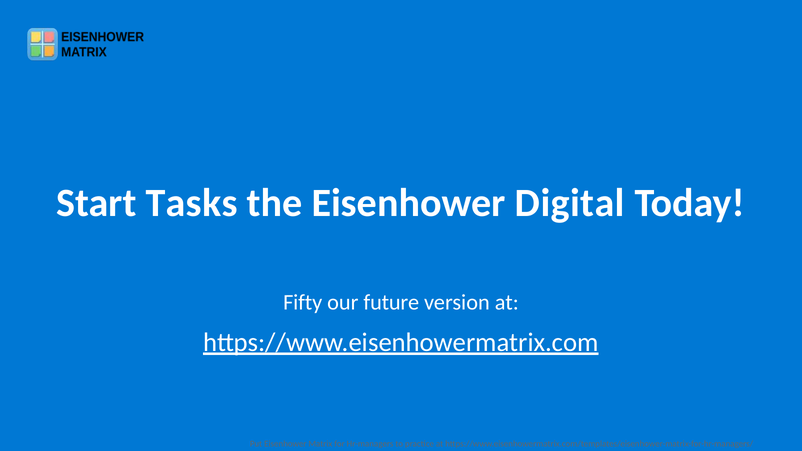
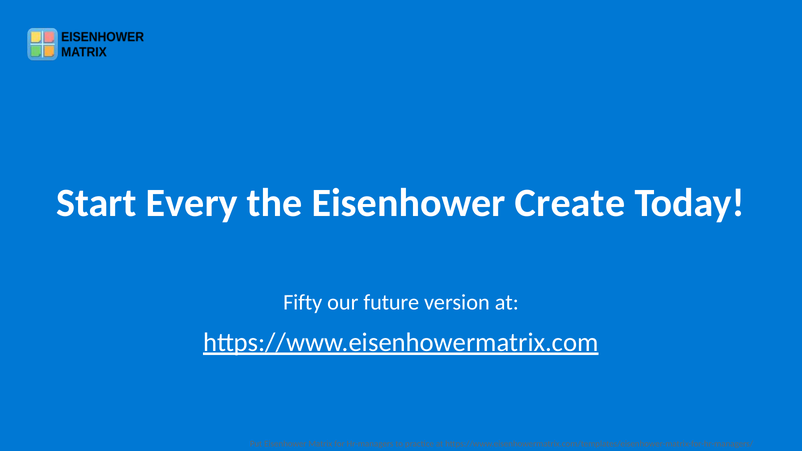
Tasks: Tasks -> Every
Digital: Digital -> Create
